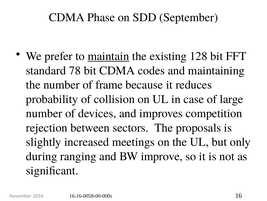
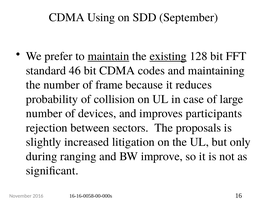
Phase: Phase -> Using
existing underline: none -> present
78: 78 -> 46
competition: competition -> participants
meetings: meetings -> litigation
